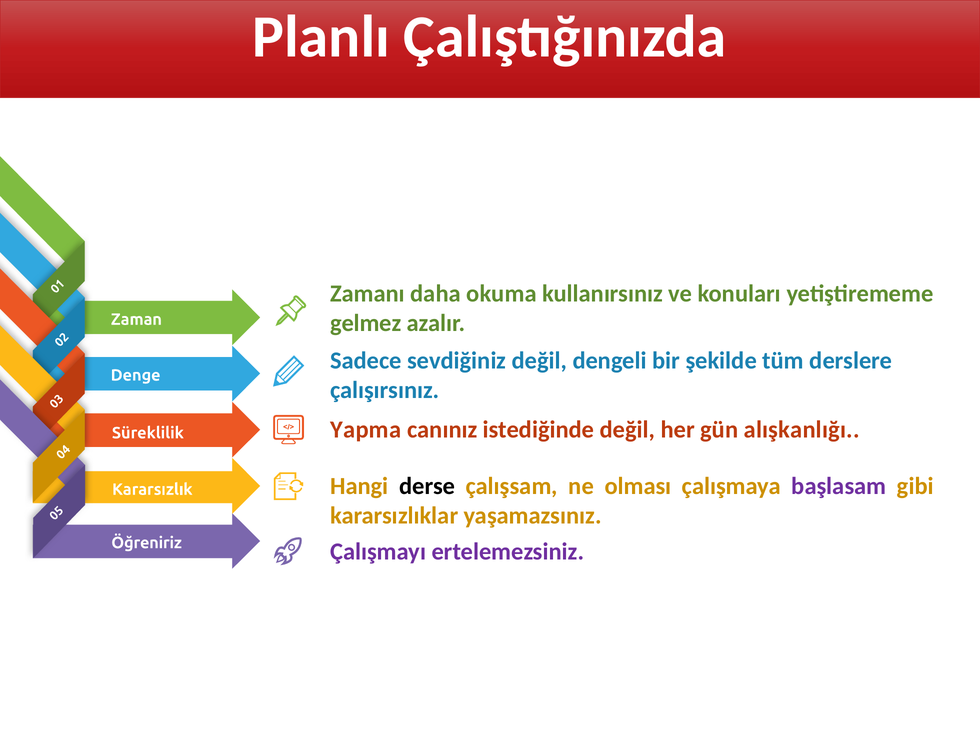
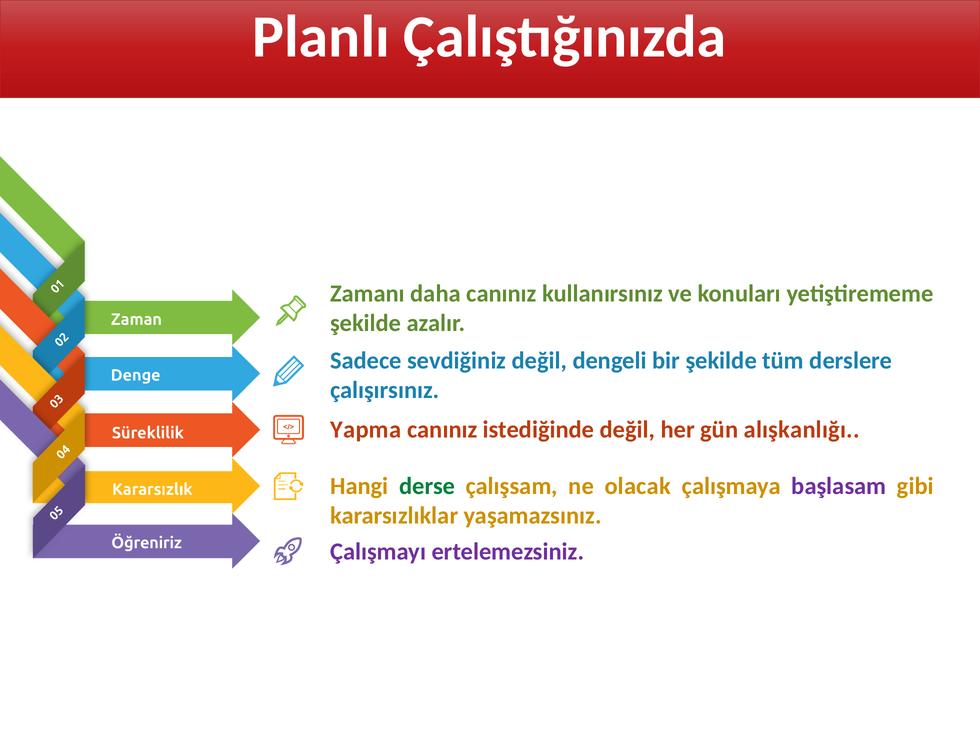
daha okuma: okuma -> canınız
gelmez at (366, 323): gelmez -> şekilde
derse colour: black -> green
olması: olması -> olacak
